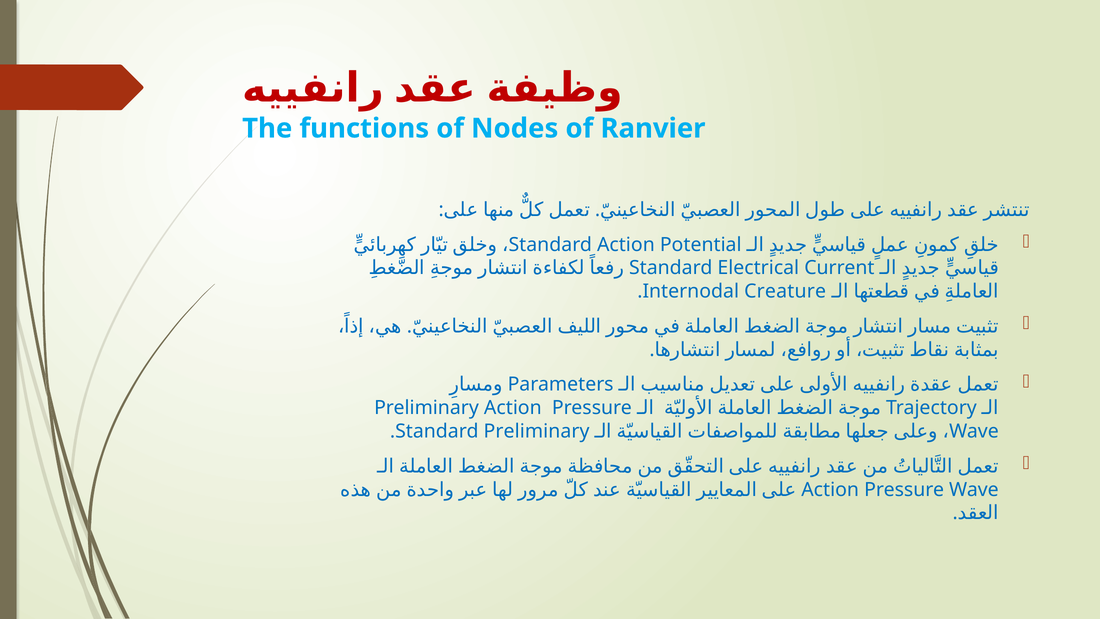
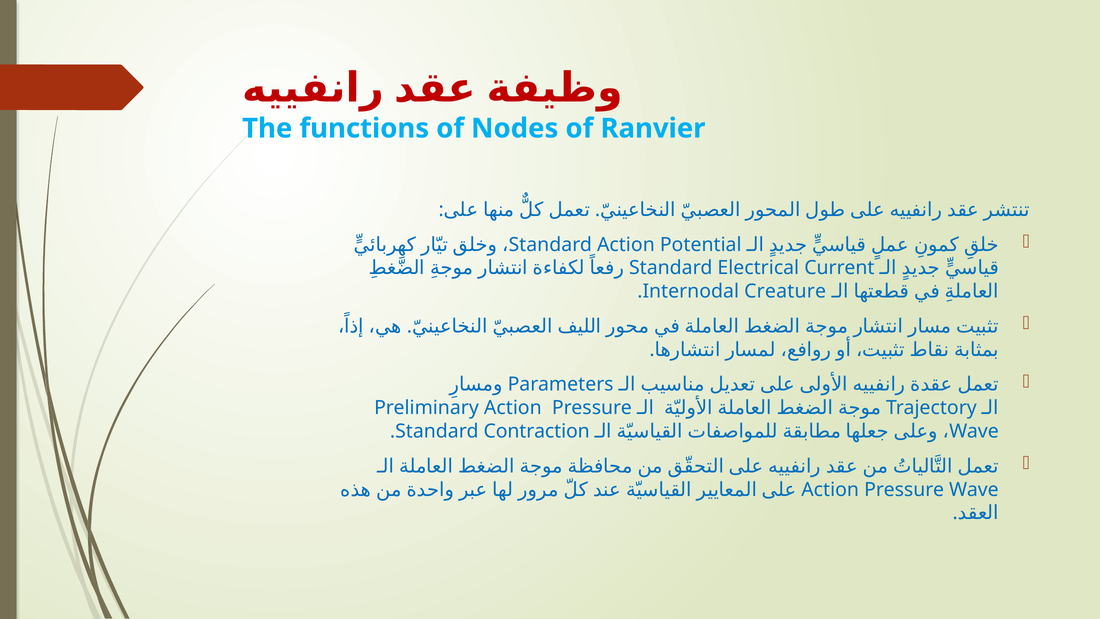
Standard Preliminary: Preliminary -> Contraction
